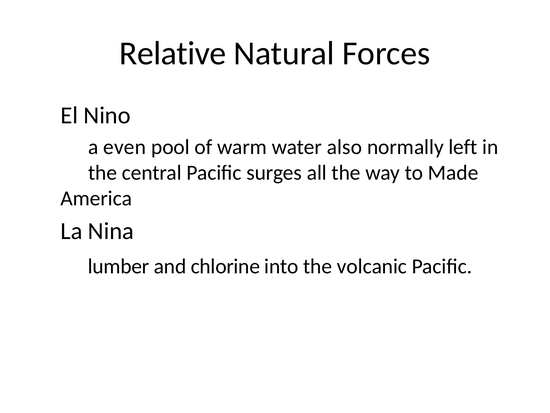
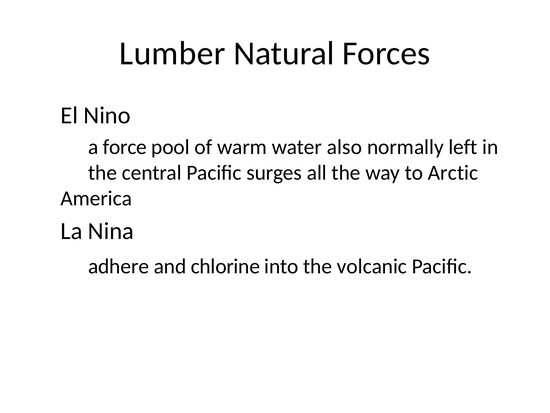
Relative: Relative -> Lumber
even: even -> force
Made: Made -> Arctic
lumber: lumber -> adhere
